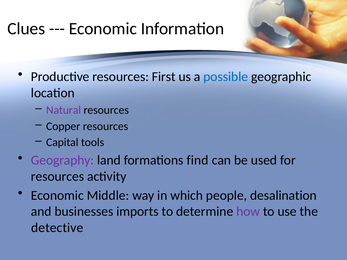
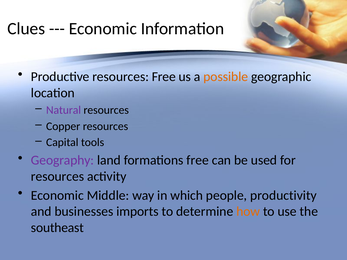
resources First: First -> Free
possible colour: blue -> orange
formations find: find -> free
desalination: desalination -> productivity
how colour: purple -> orange
detective: detective -> southeast
